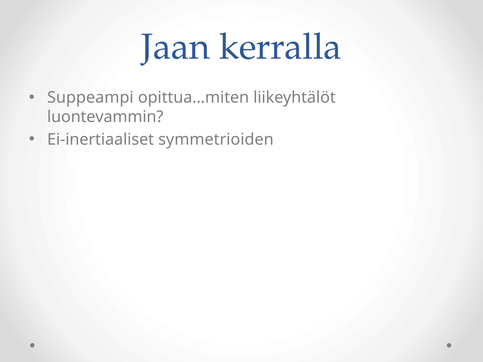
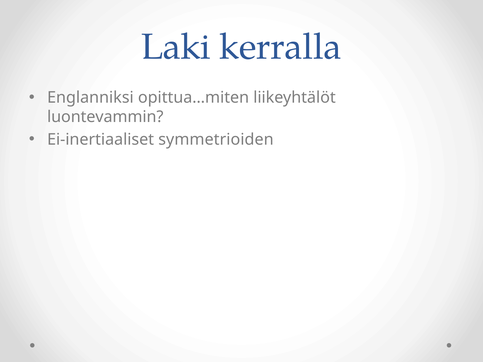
Jaan: Jaan -> Laki
Suppeampi: Suppeampi -> Englanniksi
